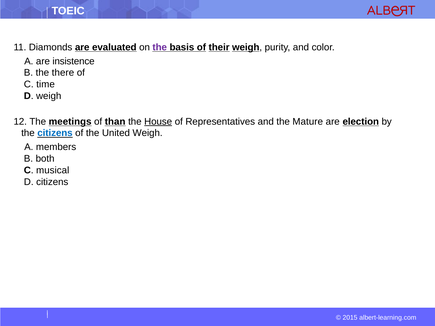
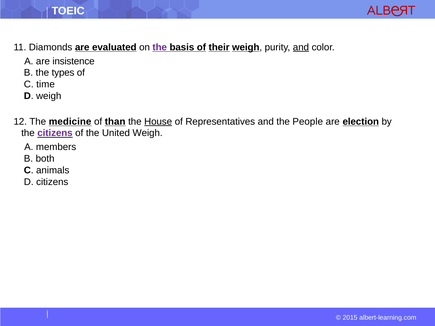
and at (301, 47) underline: none -> present
there: there -> types
meetings: meetings -> medicine
Mature: Mature -> People
citizens at (55, 133) colour: blue -> purple
musical: musical -> animals
